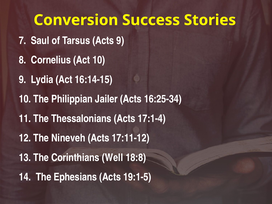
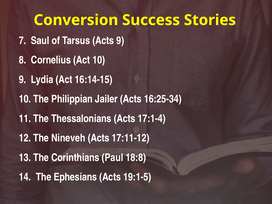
Well: Well -> Paul
